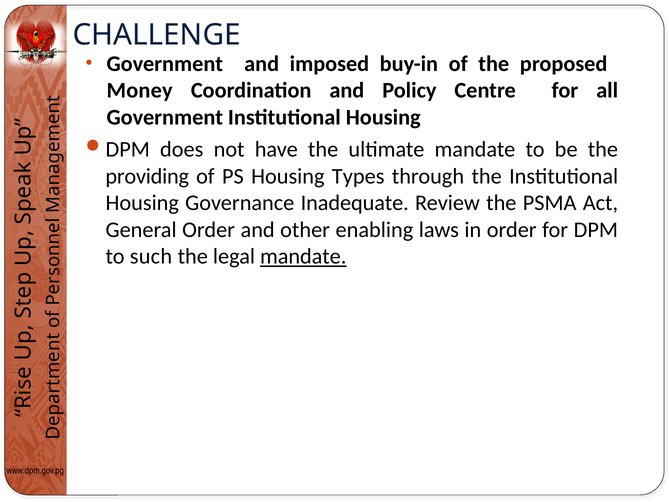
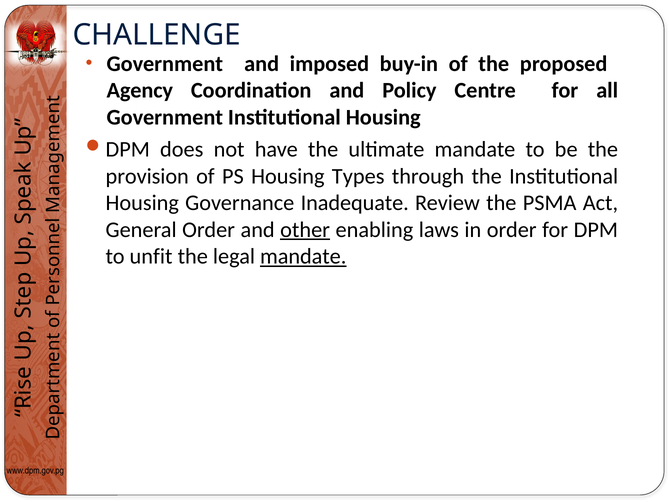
Money: Money -> Agency
providing: providing -> provision
other underline: none -> present
such: such -> unfit
